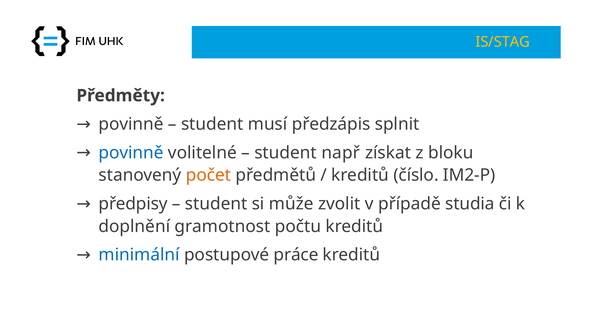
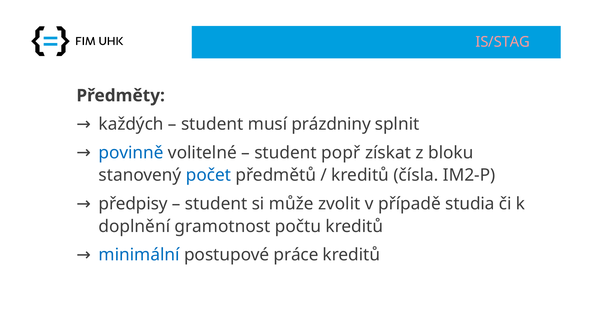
IS/STAG colour: yellow -> pink
povinně at (131, 124): povinně -> každých
předzápis: předzápis -> prázdniny
např: např -> popř
počet colour: orange -> blue
číslo: číslo -> čísla
